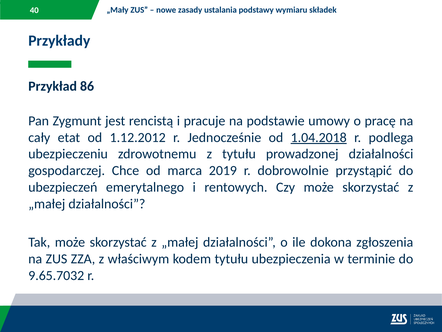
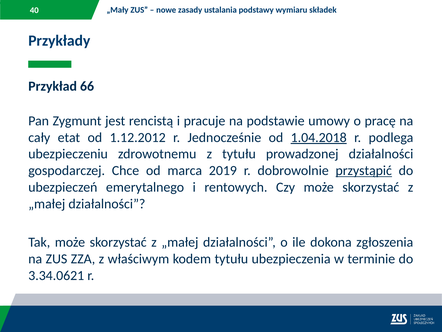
86: 86 -> 66
przystąpić underline: none -> present
9.65.7032: 9.65.7032 -> 3.34.0621
